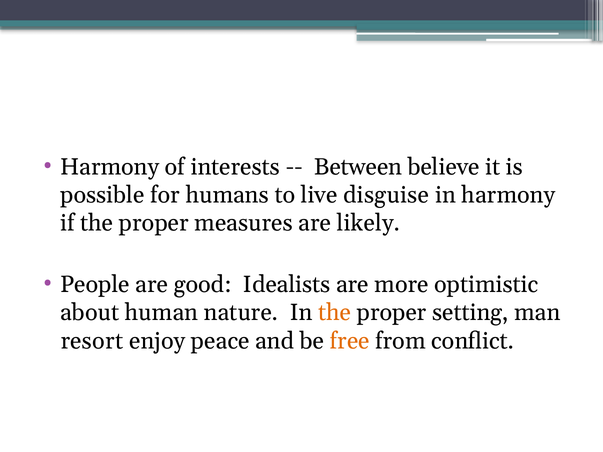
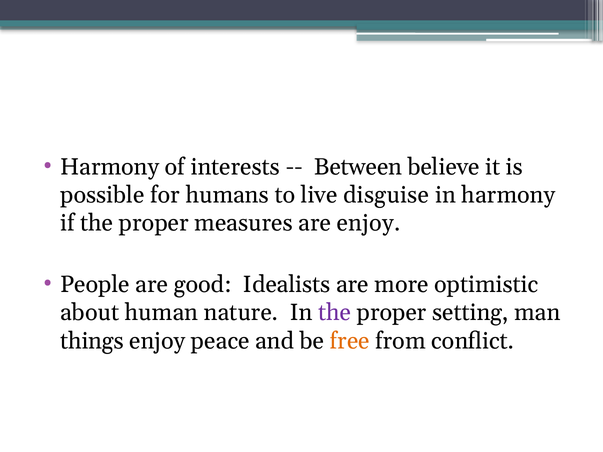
are likely: likely -> enjoy
the at (335, 313) colour: orange -> purple
resort: resort -> things
